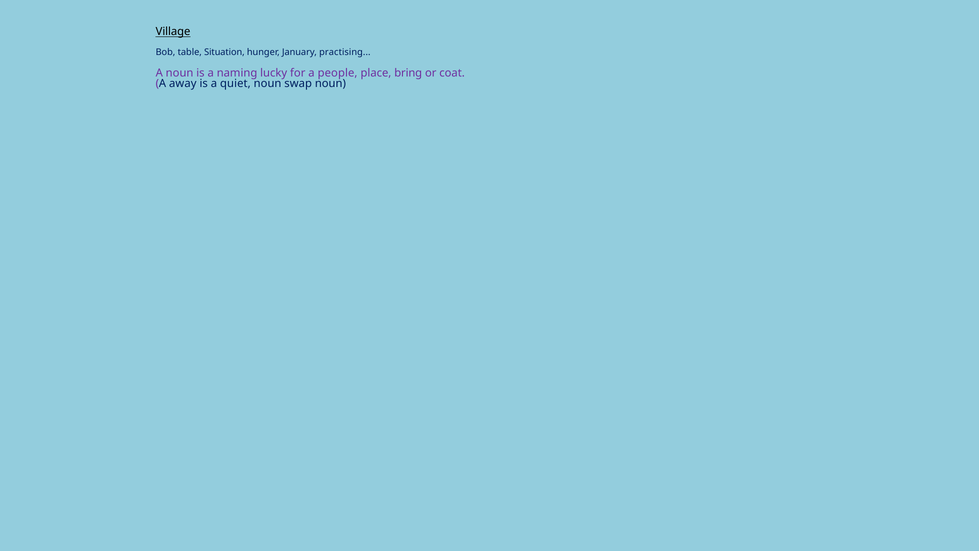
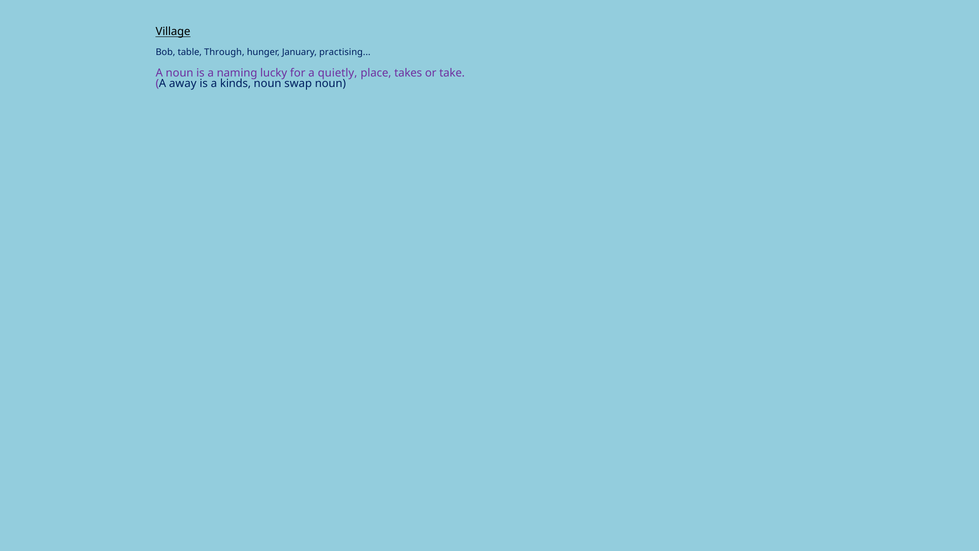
Situation: Situation -> Through
people: people -> quietly
bring: bring -> takes
coat: coat -> take
quiet: quiet -> kinds
